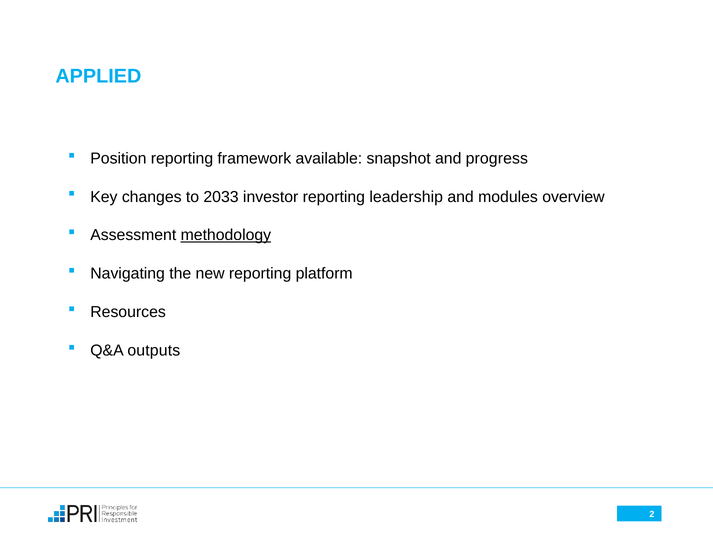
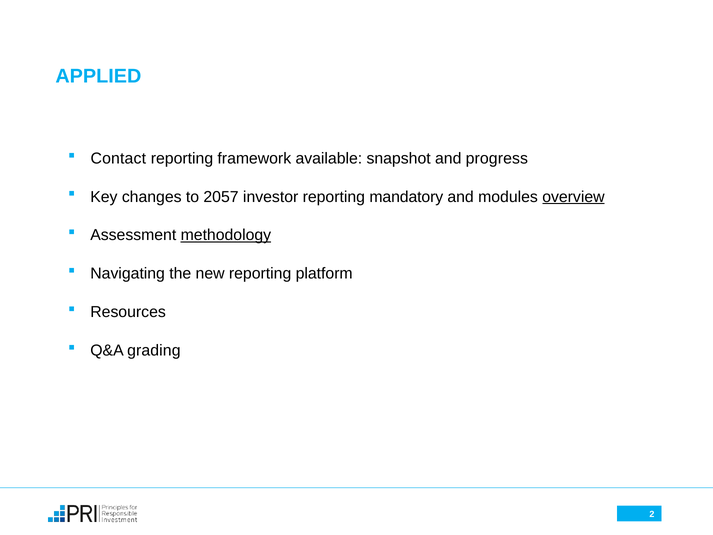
Position: Position -> Contact
2033: 2033 -> 2057
leadership: leadership -> mandatory
overview underline: none -> present
outputs: outputs -> grading
